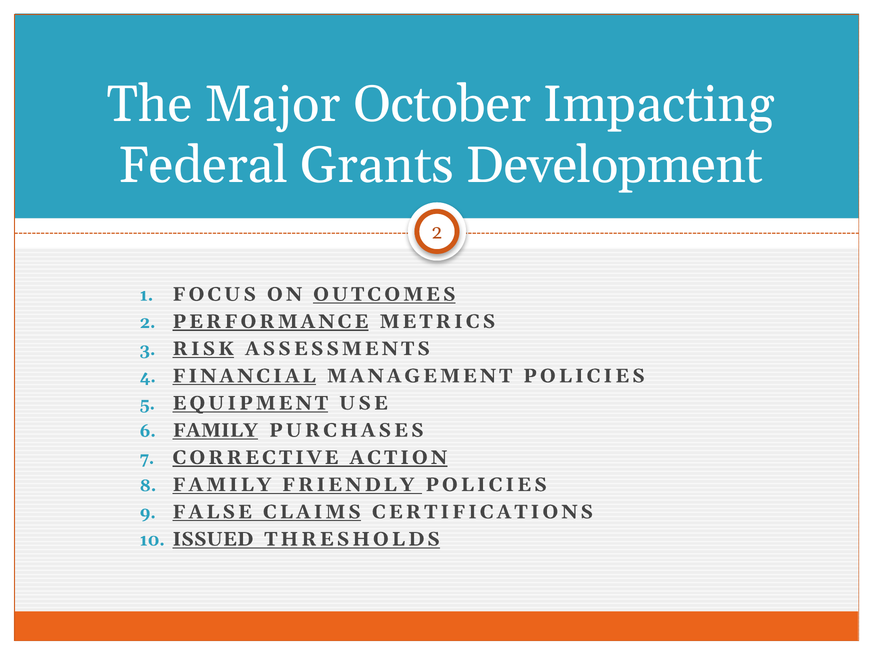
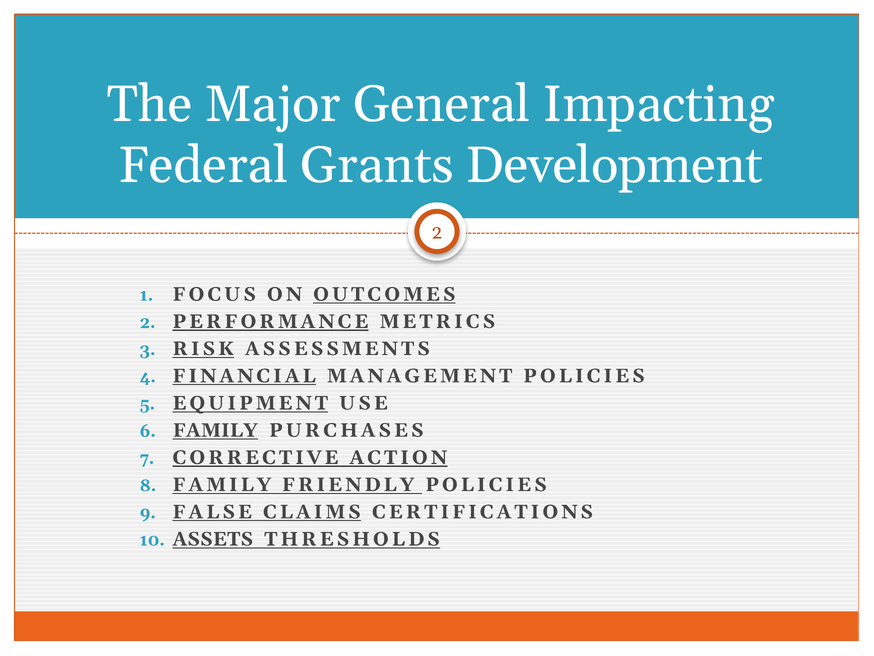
October: October -> General
ISSUED: ISSUED -> ASSETS
